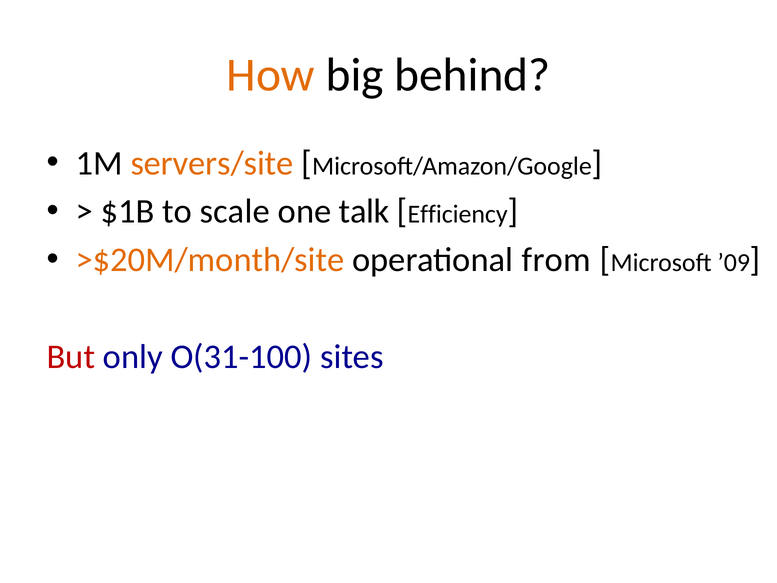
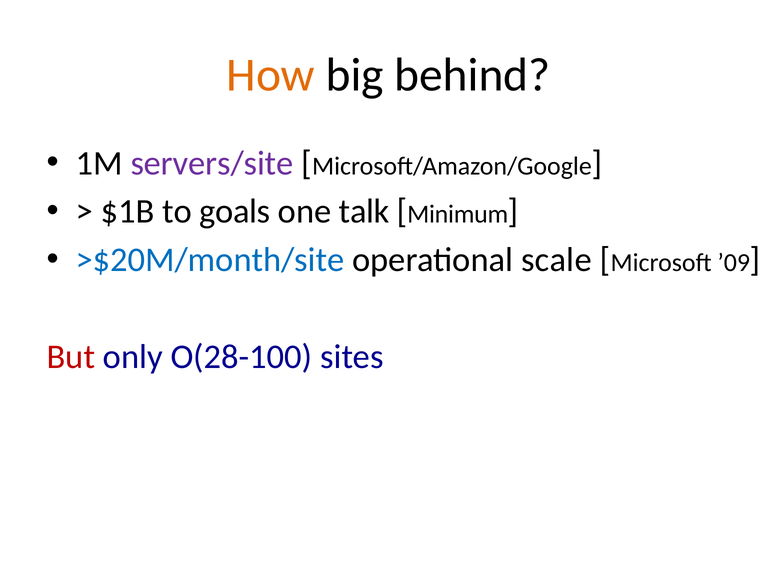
servers/site colour: orange -> purple
scale: scale -> goals
Efficiency: Efficiency -> Minimum
>$20M/month/site colour: orange -> blue
from: from -> scale
O(31-100: O(31-100 -> O(28-100
